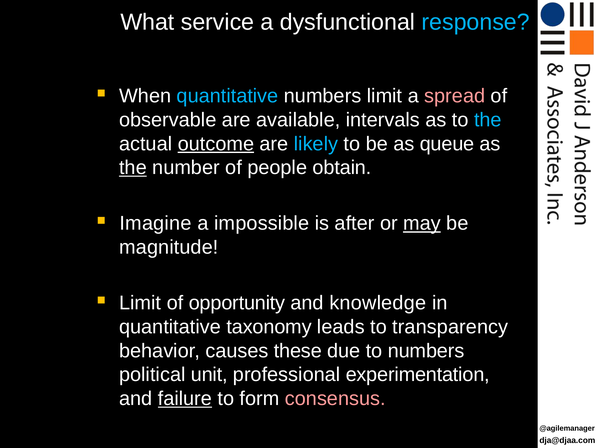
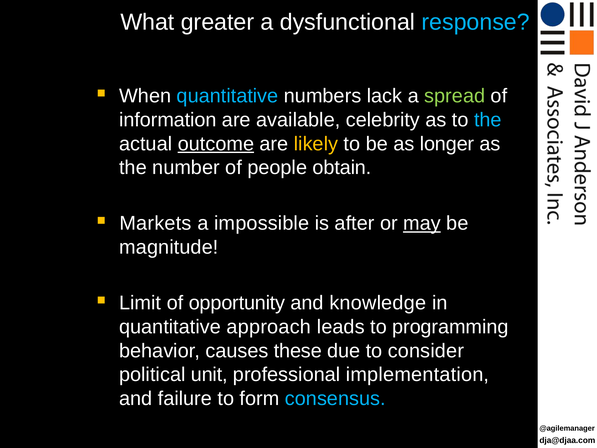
service: service -> greater
numbers limit: limit -> lack
spread colour: pink -> light green
observable: observable -> information
intervals: intervals -> celebrity
likely colour: light blue -> yellow
queue: queue -> longer
the at (133, 168) underline: present -> none
Imagine: Imagine -> Markets
taxonomy: taxonomy -> approach
transparency: transparency -> programming
to numbers: numbers -> consider
experimentation: experimentation -> implementation
failure underline: present -> none
consensus colour: pink -> light blue
